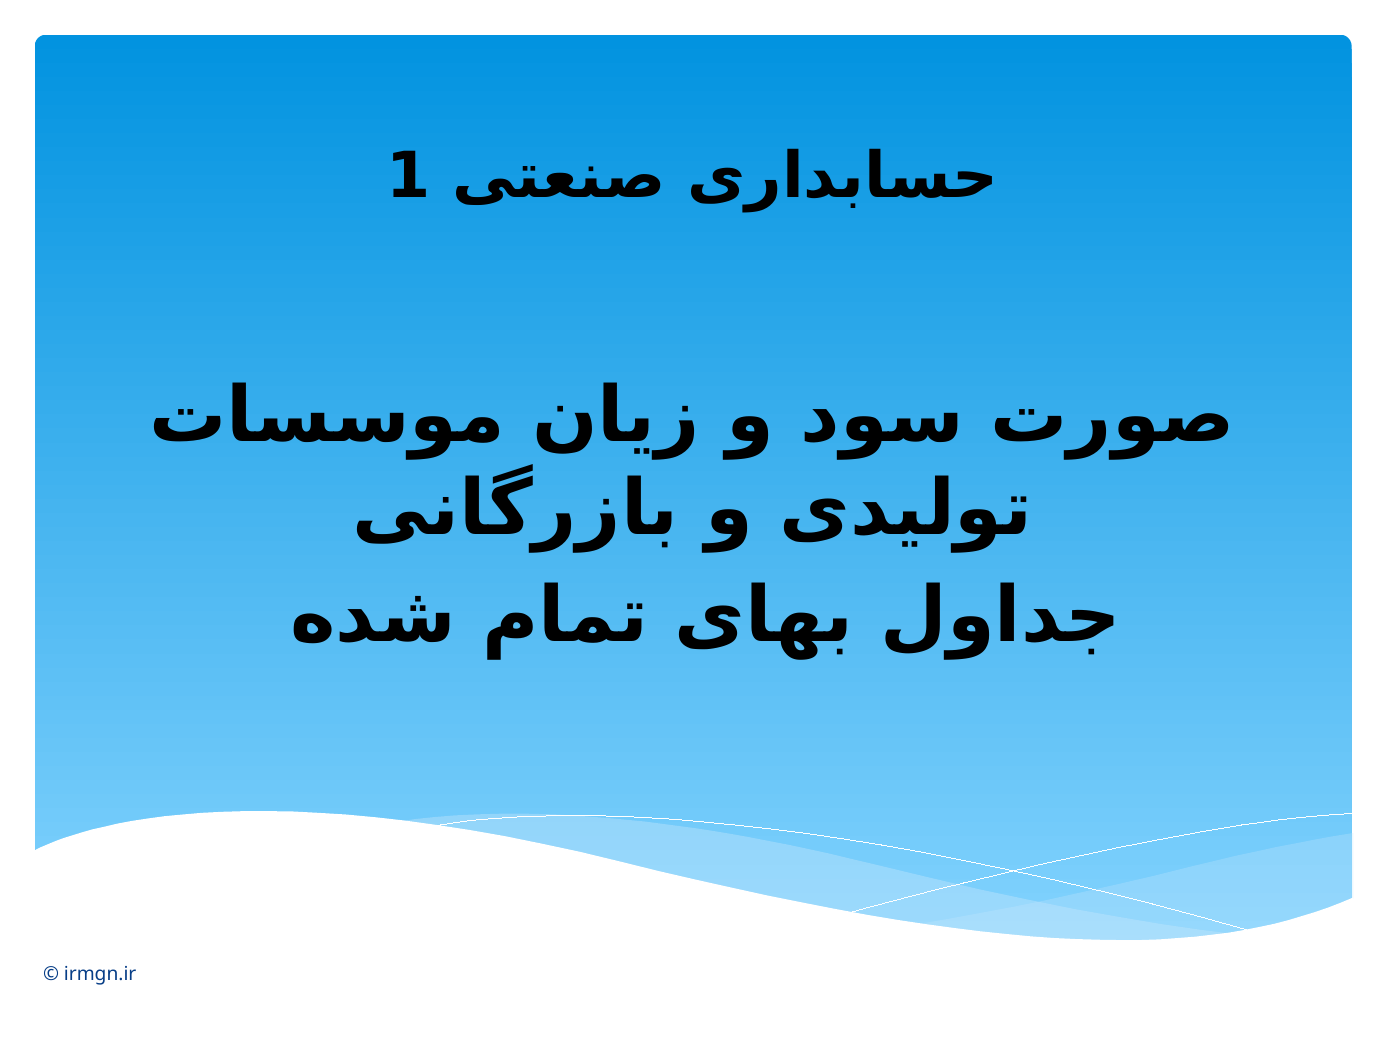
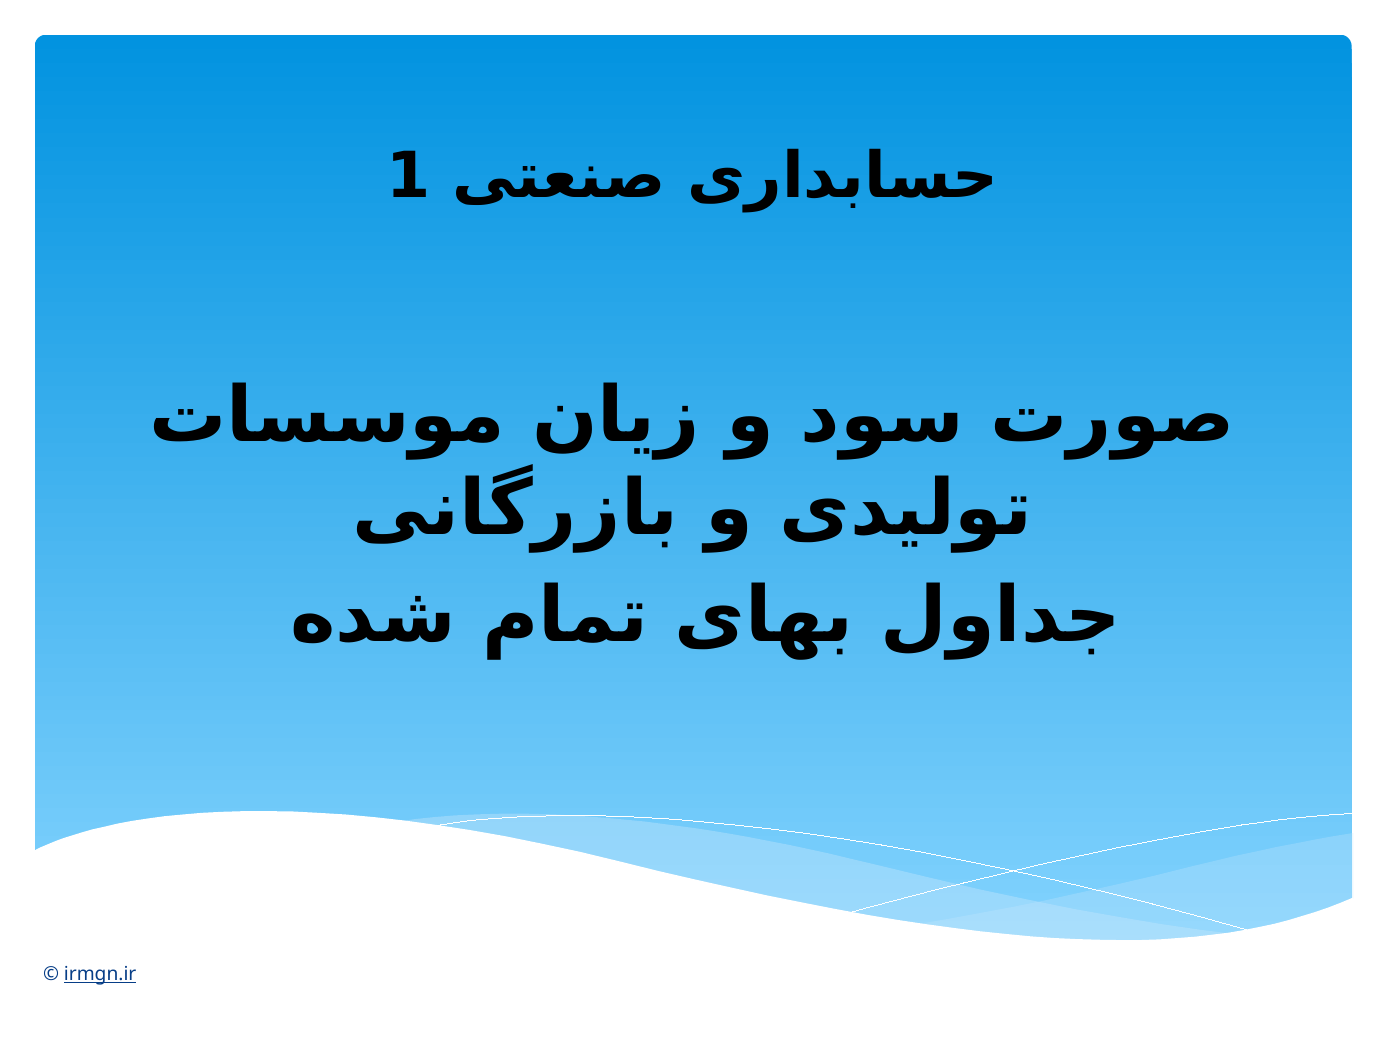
irmgn.ir underline: none -> present
